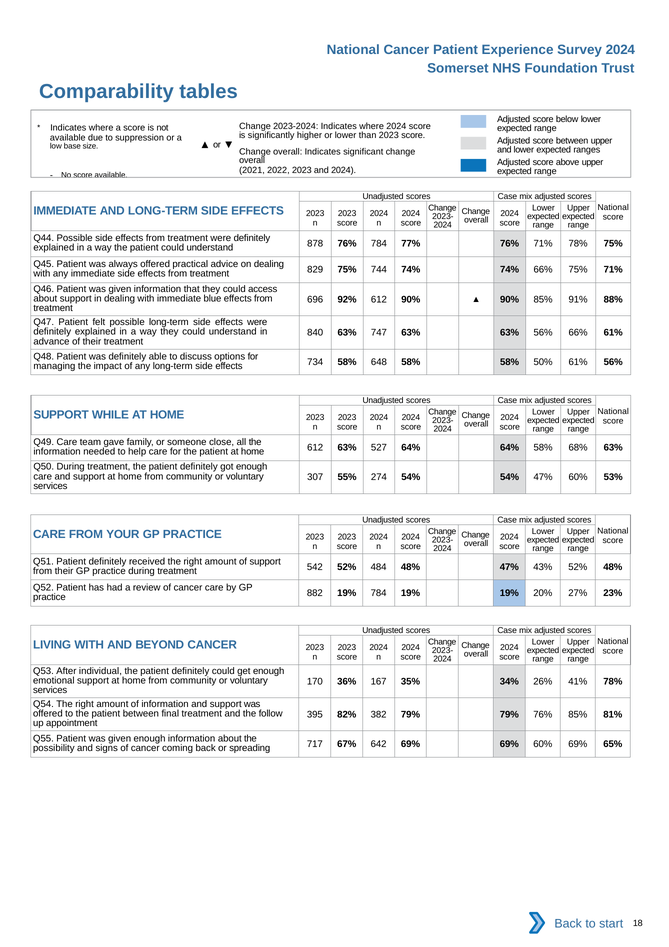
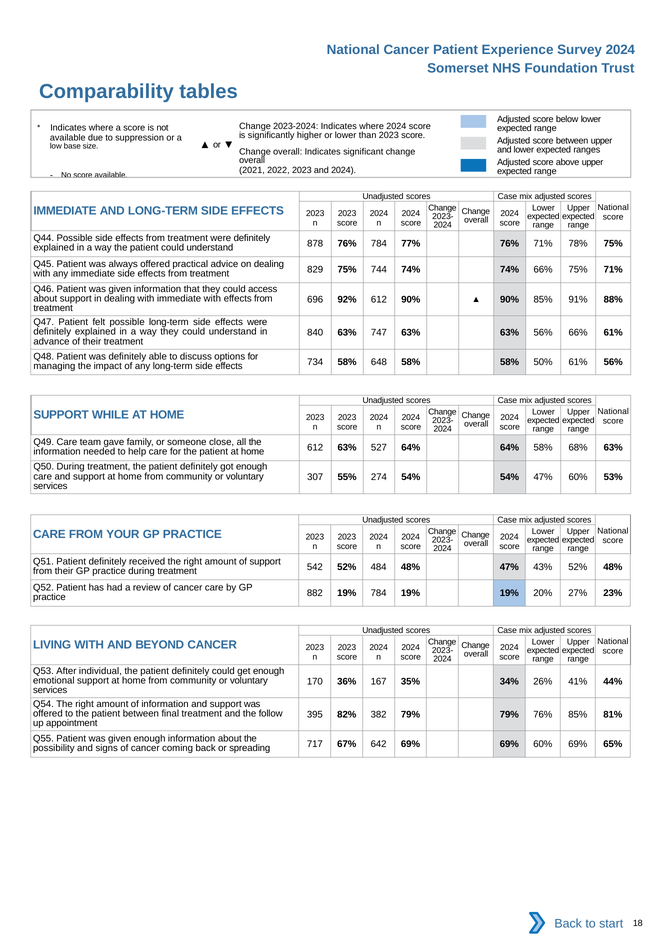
immediate blue: blue -> with
41% 78%: 78% -> 44%
